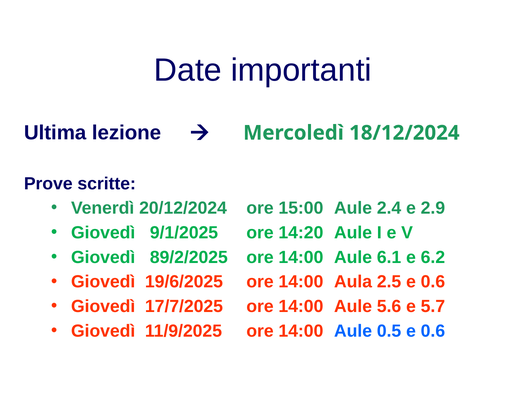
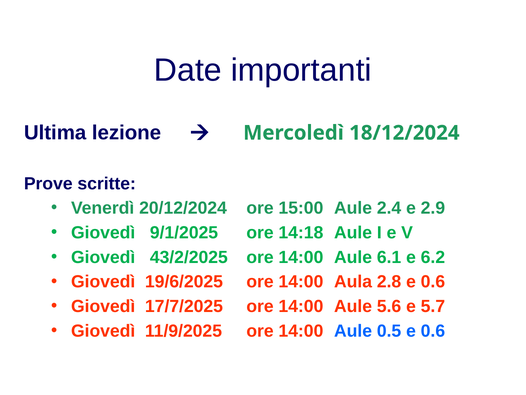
14:20: 14:20 -> 14:18
89/2/2025: 89/2/2025 -> 43/2/2025
2.5: 2.5 -> 2.8
